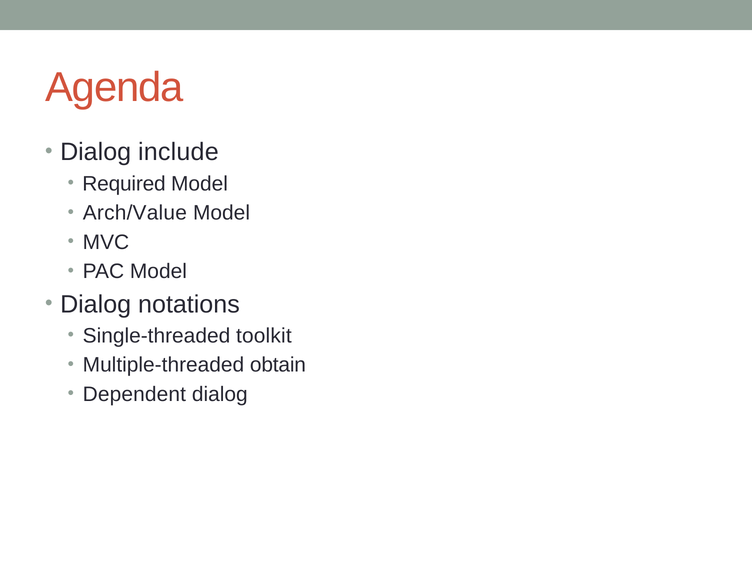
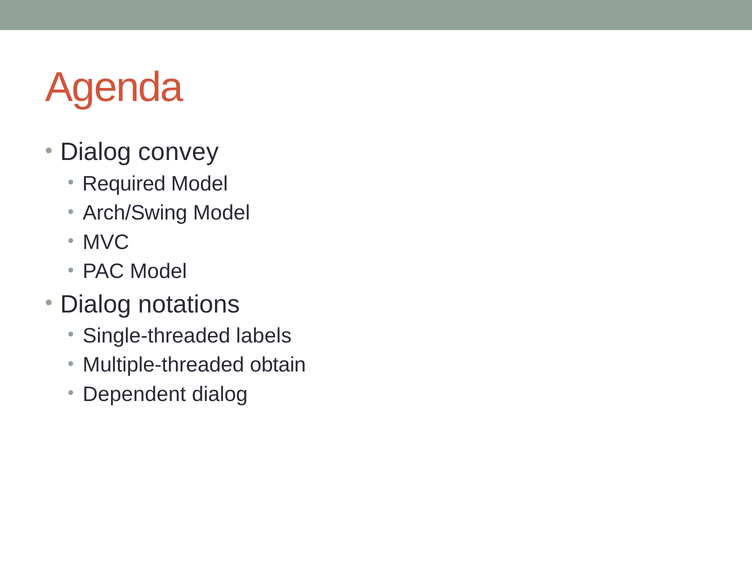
include: include -> convey
Arch/Value: Arch/Value -> Arch/Swing
toolkit: toolkit -> labels
